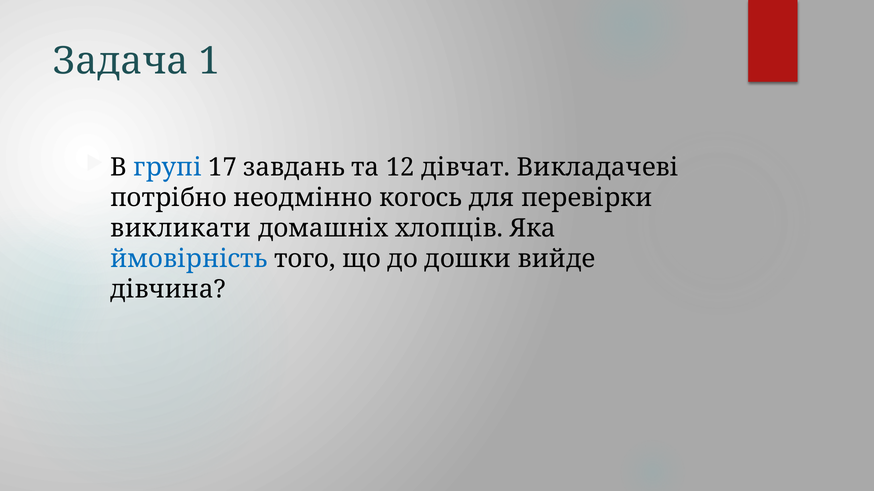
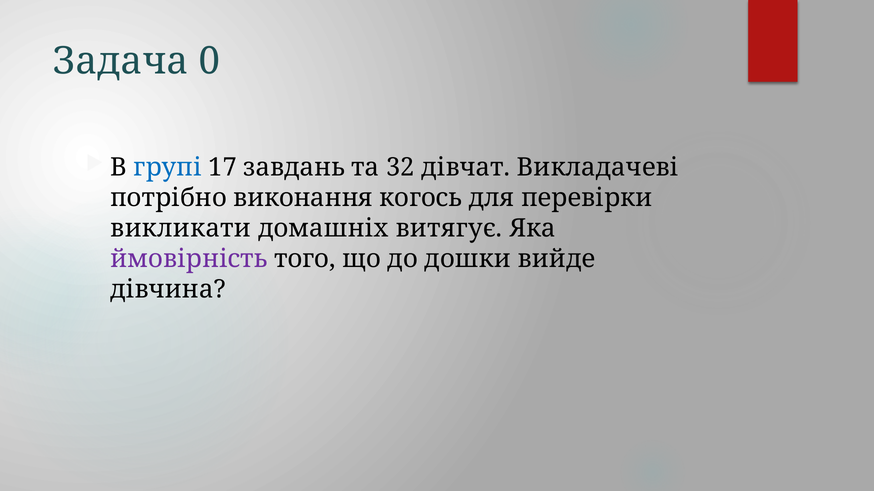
1: 1 -> 0
12: 12 -> 32
неодмінно: неодмінно -> виконання
хлопців: хлопців -> витягує
ймовірність colour: blue -> purple
